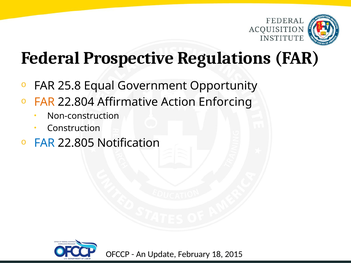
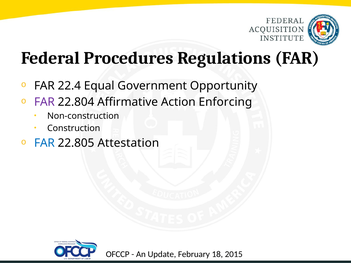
Prospective: Prospective -> Procedures
25.8: 25.8 -> 22.4
FAR at (44, 102) colour: orange -> purple
Notification: Notification -> Attestation
